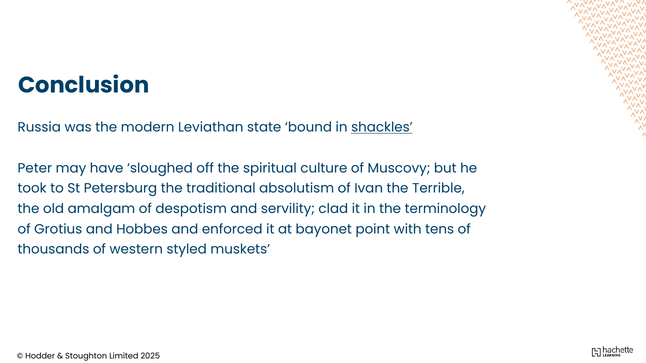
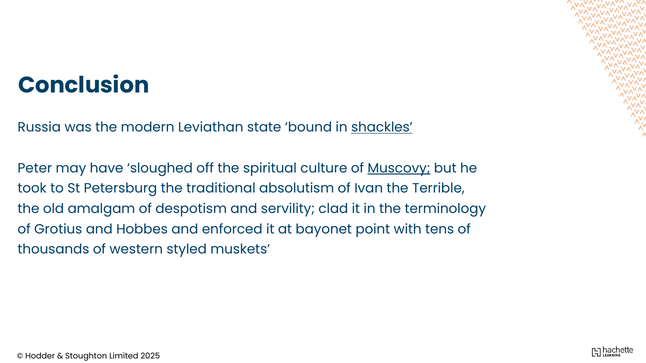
Muscovy underline: none -> present
